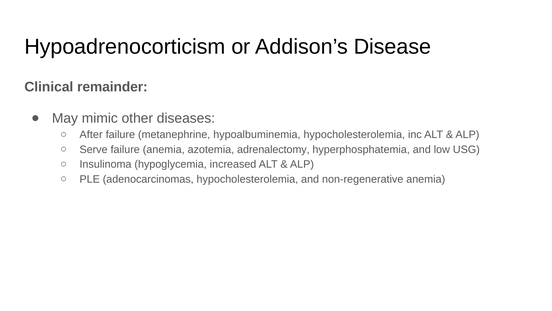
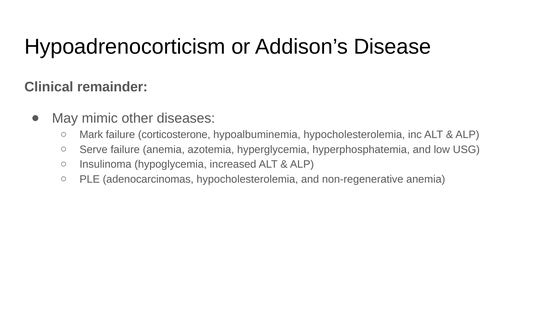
After: After -> Mark
metanephrine: metanephrine -> corticosterone
adrenalectomy: adrenalectomy -> hyperglycemia
